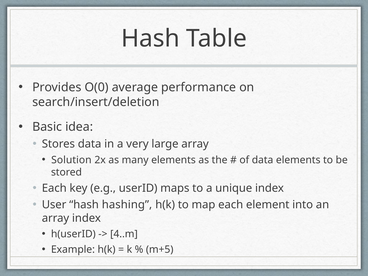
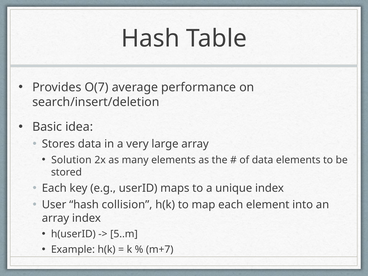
O(0: O(0 -> O(7
hashing: hashing -> collision
4..m: 4..m -> 5..m
m+5: m+5 -> m+7
